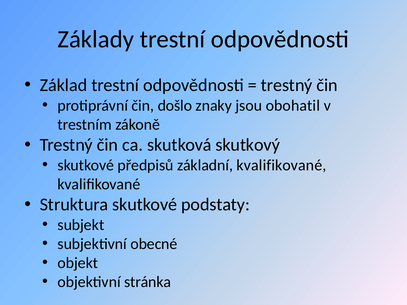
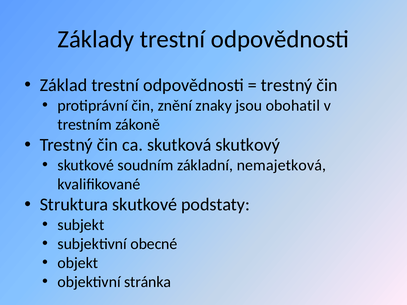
došlo: došlo -> znění
předpisů: předpisů -> soudním
základní kvalifikované: kvalifikované -> nemajetková
